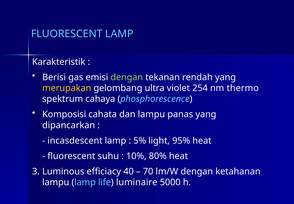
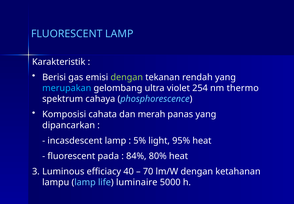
merupakan colour: yellow -> light blue
dan lampu: lampu -> merah
suhu: suhu -> pada
10%: 10% -> 84%
